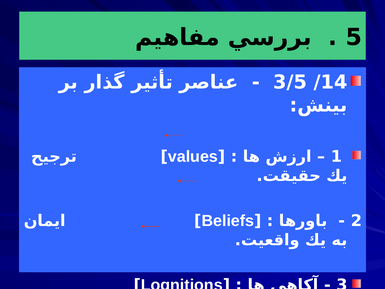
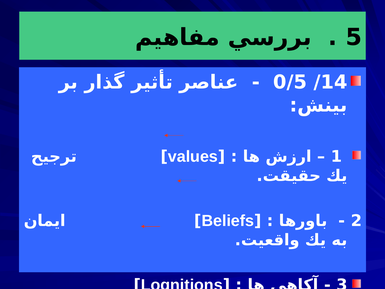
3/5: 3/5 -> 0/5
